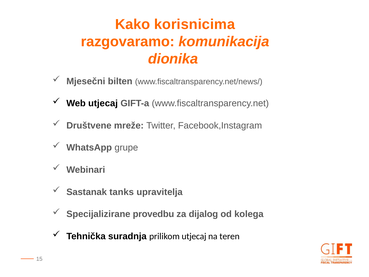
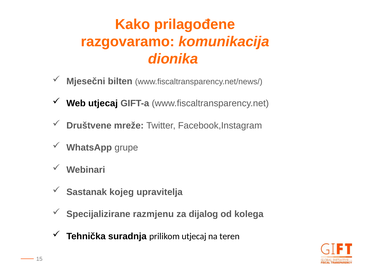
korisnicima: korisnicima -> prilagođene
tanks: tanks -> kojeg
provedbu: provedbu -> razmjenu
